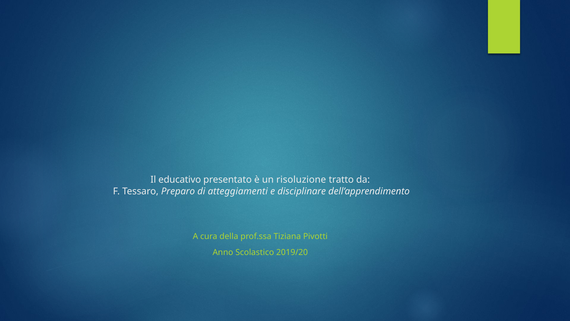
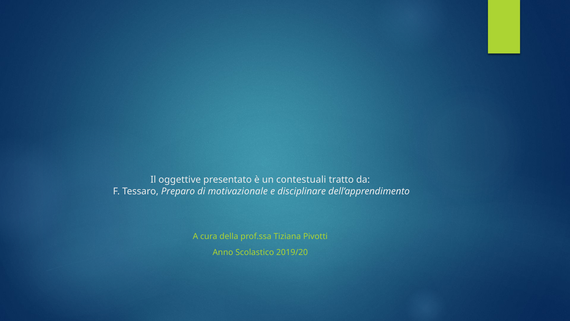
educativo: educativo -> oggettive
risoluzione: risoluzione -> contestuali
atteggiamenti: atteggiamenti -> motivazionale
